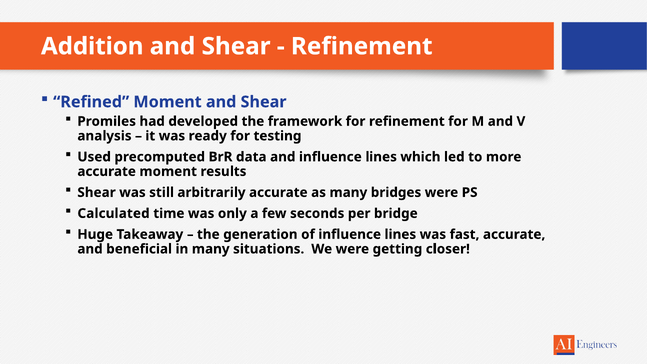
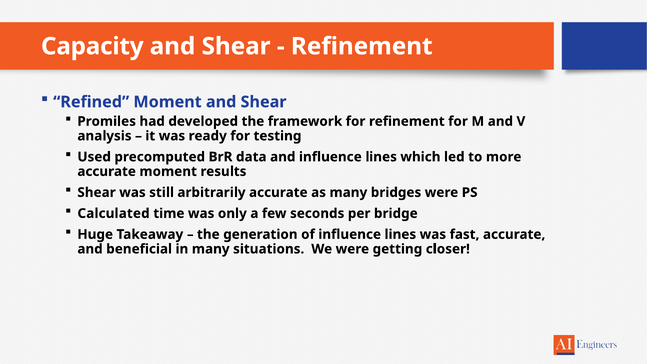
Addition: Addition -> Capacity
